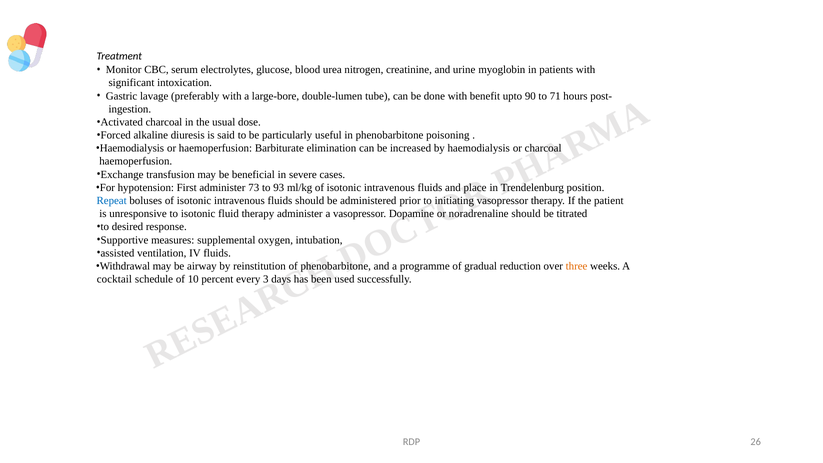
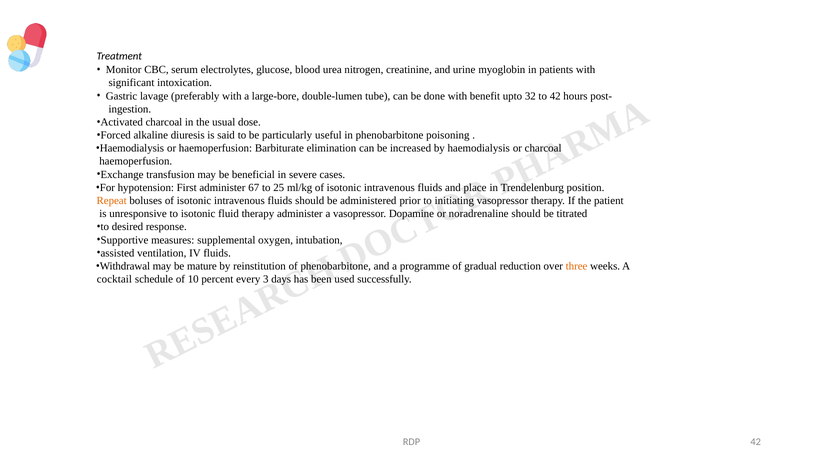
90: 90 -> 32
to 71: 71 -> 42
73: 73 -> 67
93: 93 -> 25
Repeat colour: blue -> orange
airway: airway -> mature
RDP 26: 26 -> 42
